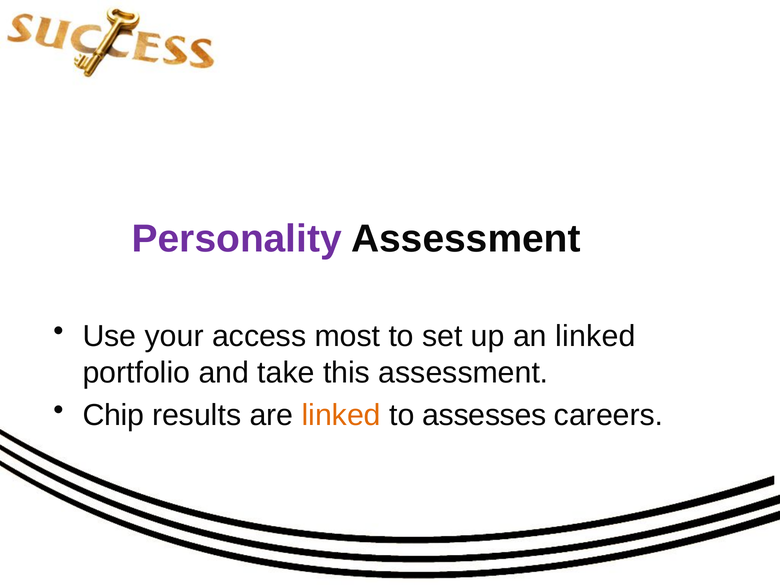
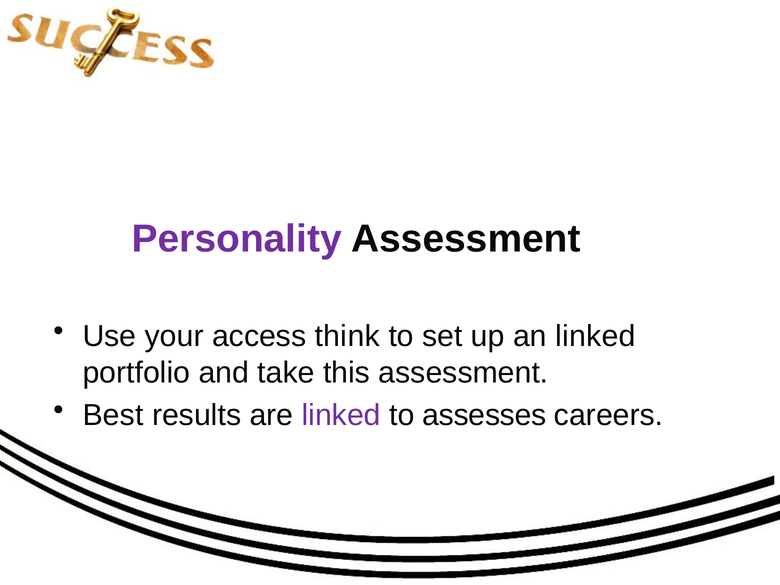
most: most -> think
Chip: Chip -> Best
linked at (341, 415) colour: orange -> purple
